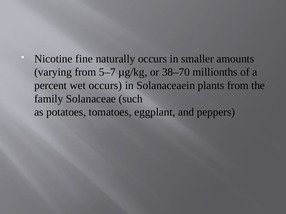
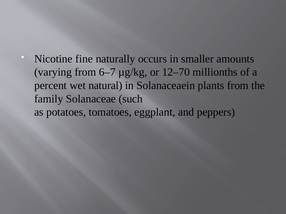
5–7: 5–7 -> 6–7
38–70: 38–70 -> 12–70
wet occurs: occurs -> natural
